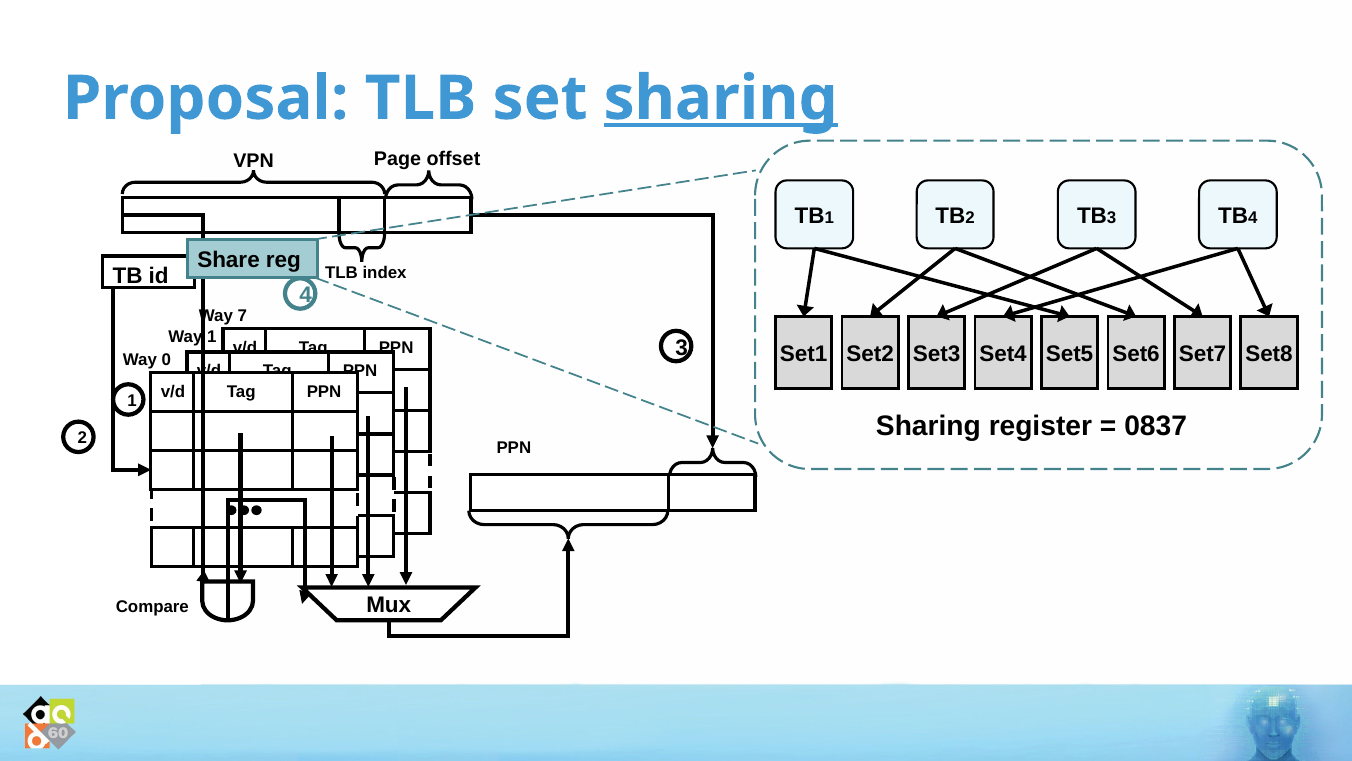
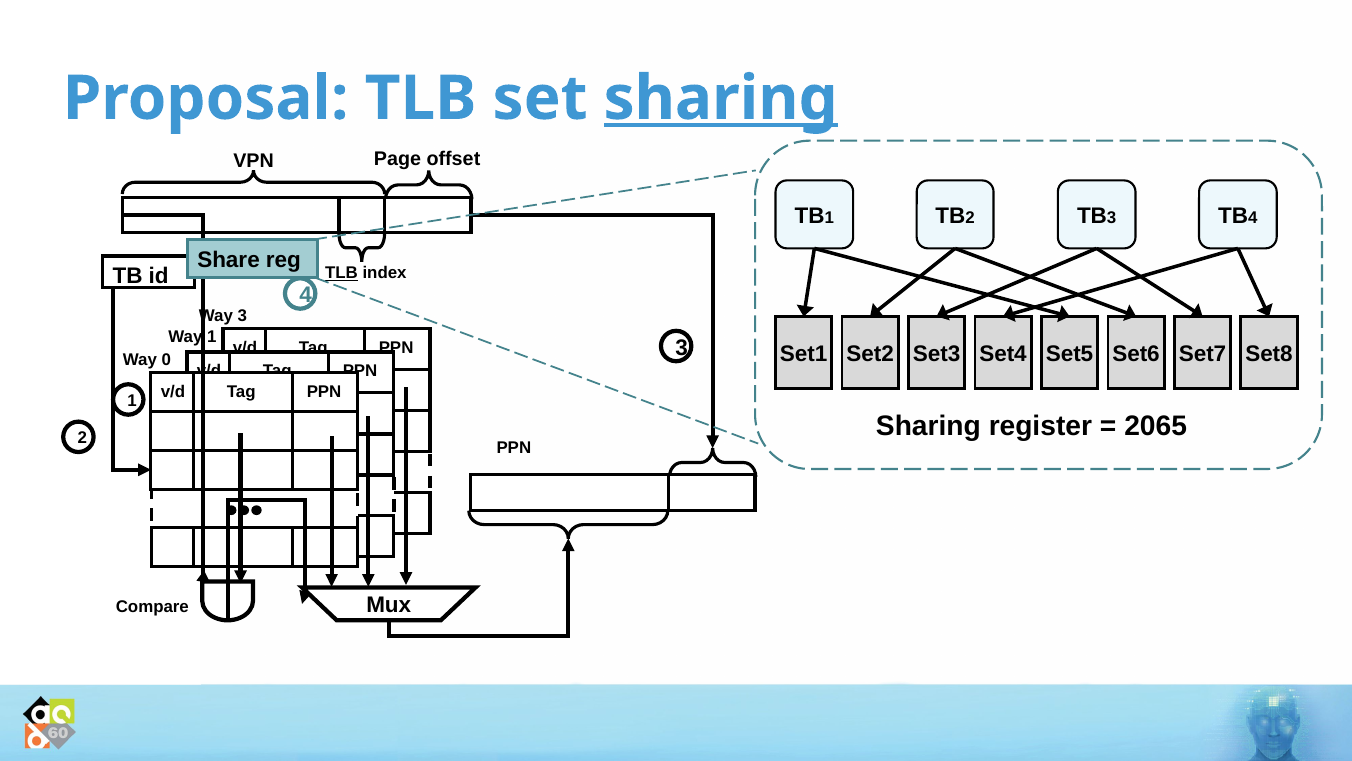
TLB at (342, 273) underline: none -> present
7 at (242, 316): 7 -> 3
0837: 0837 -> 2065
